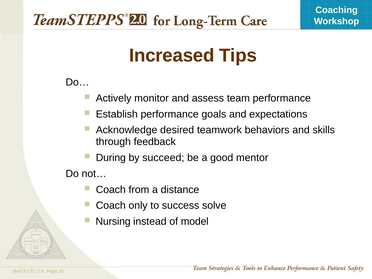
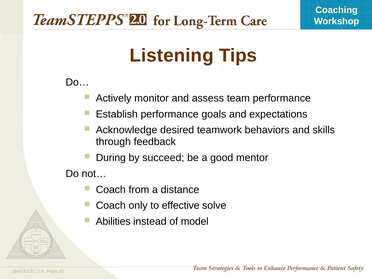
Increased: Increased -> Listening
success: success -> effective
Nursing: Nursing -> Abilities
